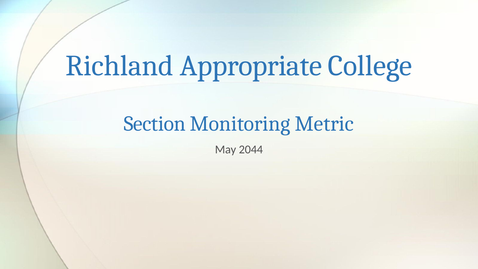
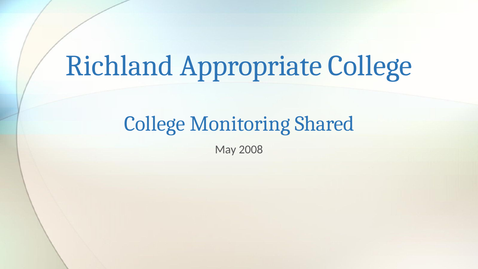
Section at (155, 124): Section -> College
Metric: Metric -> Shared
2044: 2044 -> 2008
